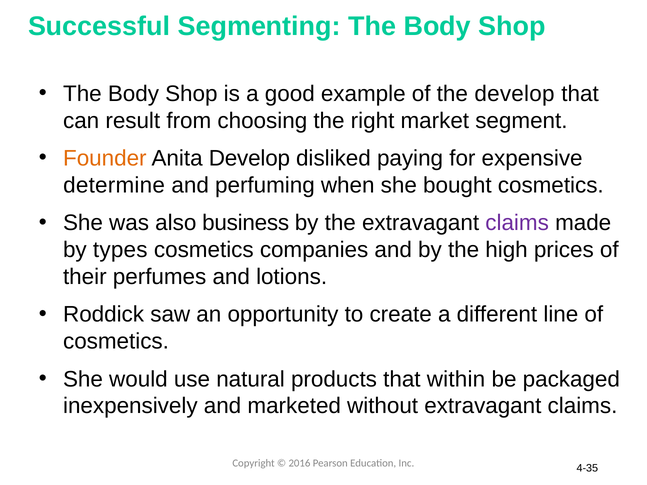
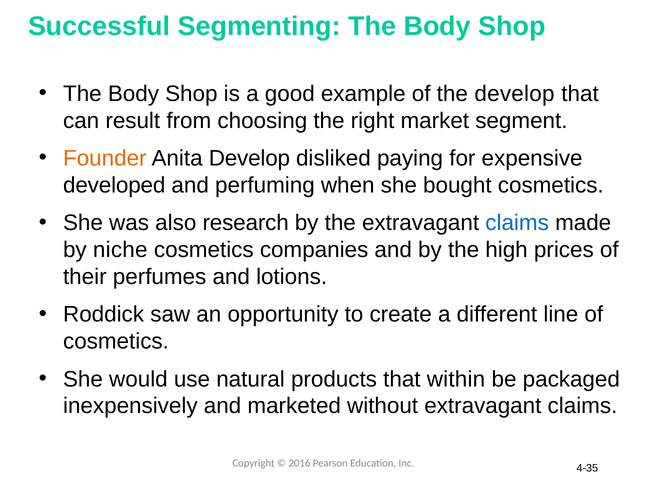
determine: determine -> developed
business: business -> research
claims at (517, 223) colour: purple -> blue
types: types -> niche
